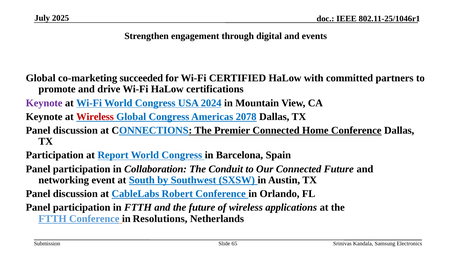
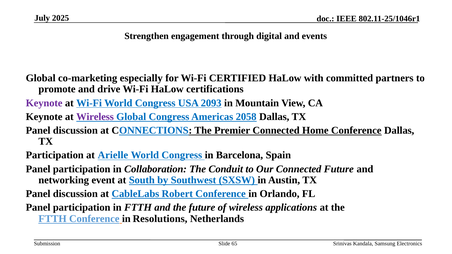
succeeded: succeeded -> especially
2024: 2024 -> 2093
Wireless at (95, 117) colour: red -> purple
2078: 2078 -> 2058
Report: Report -> Arielle
